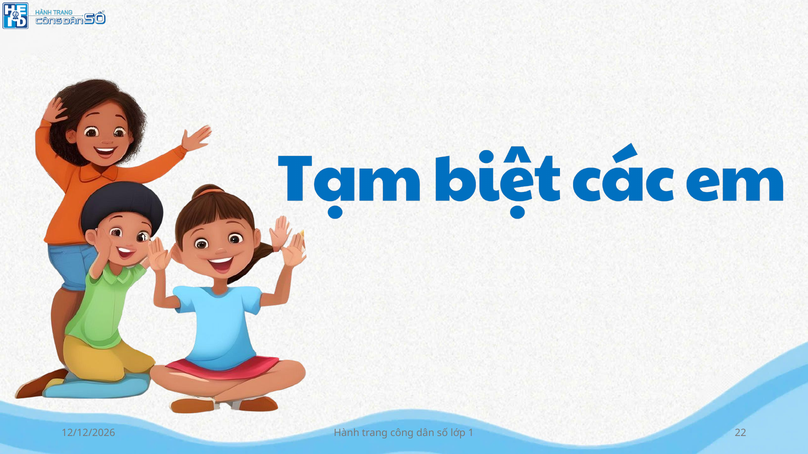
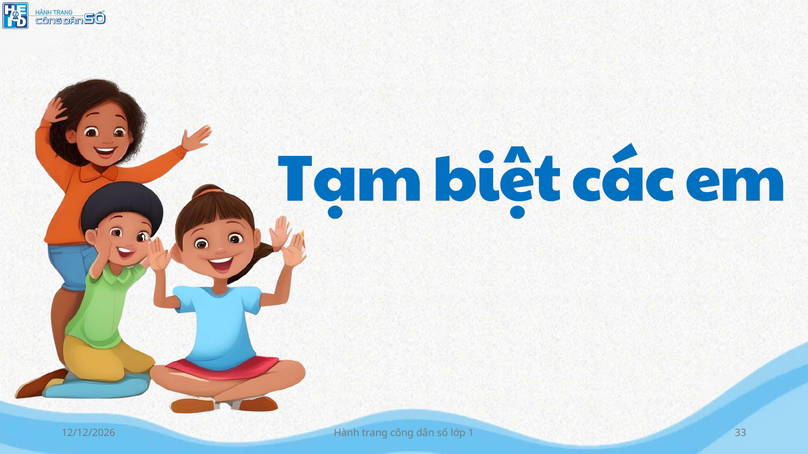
22: 22 -> 33
